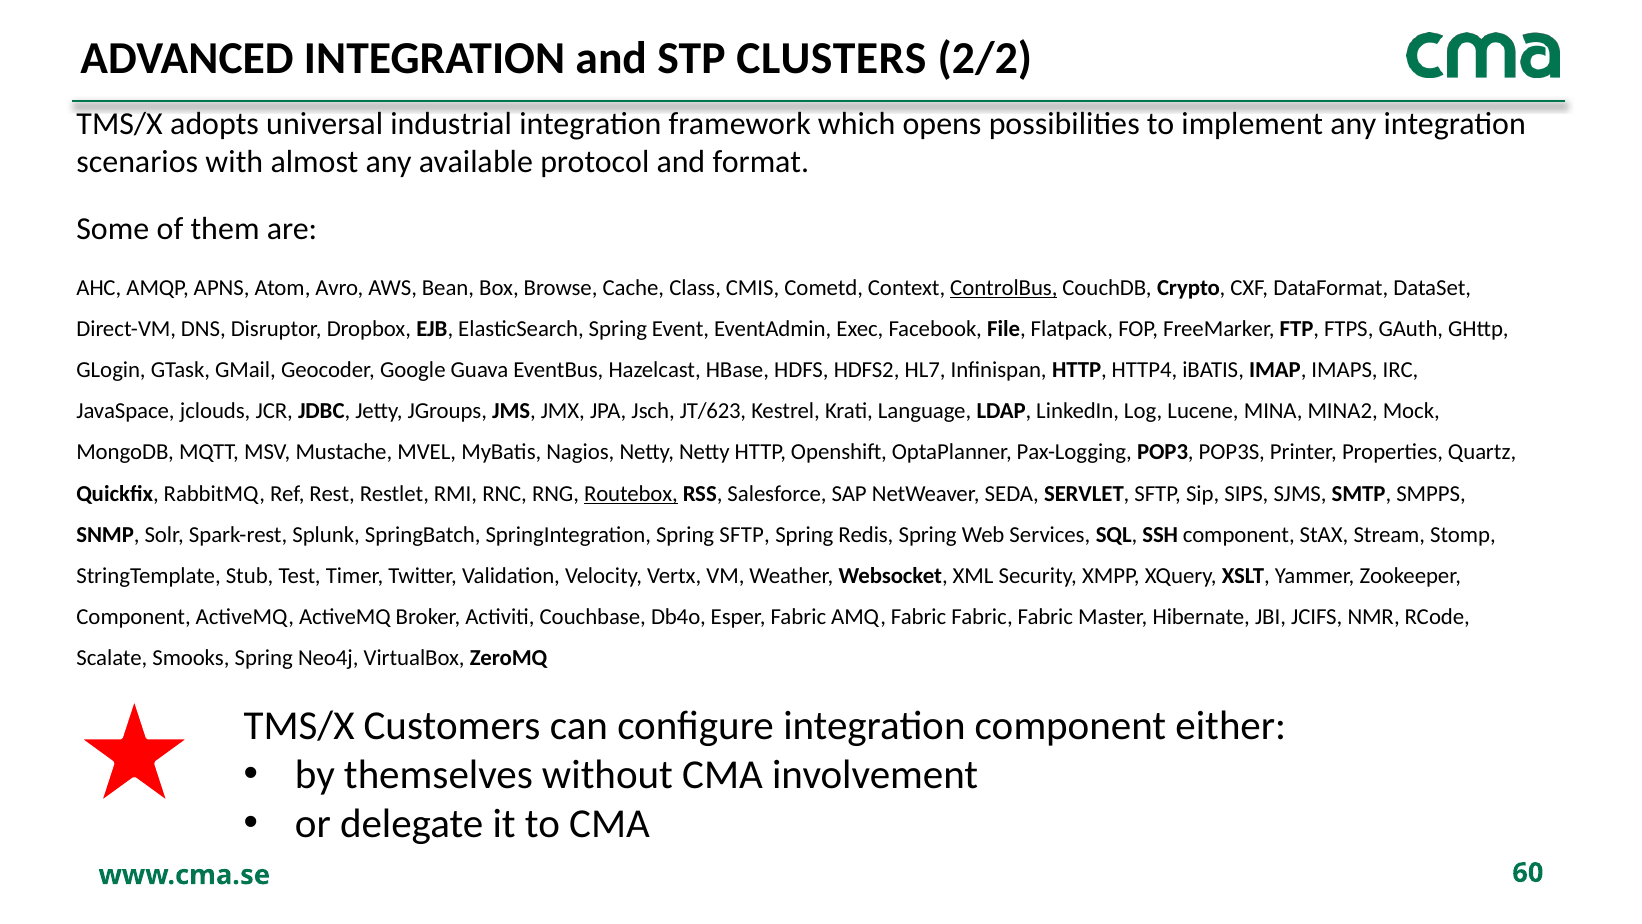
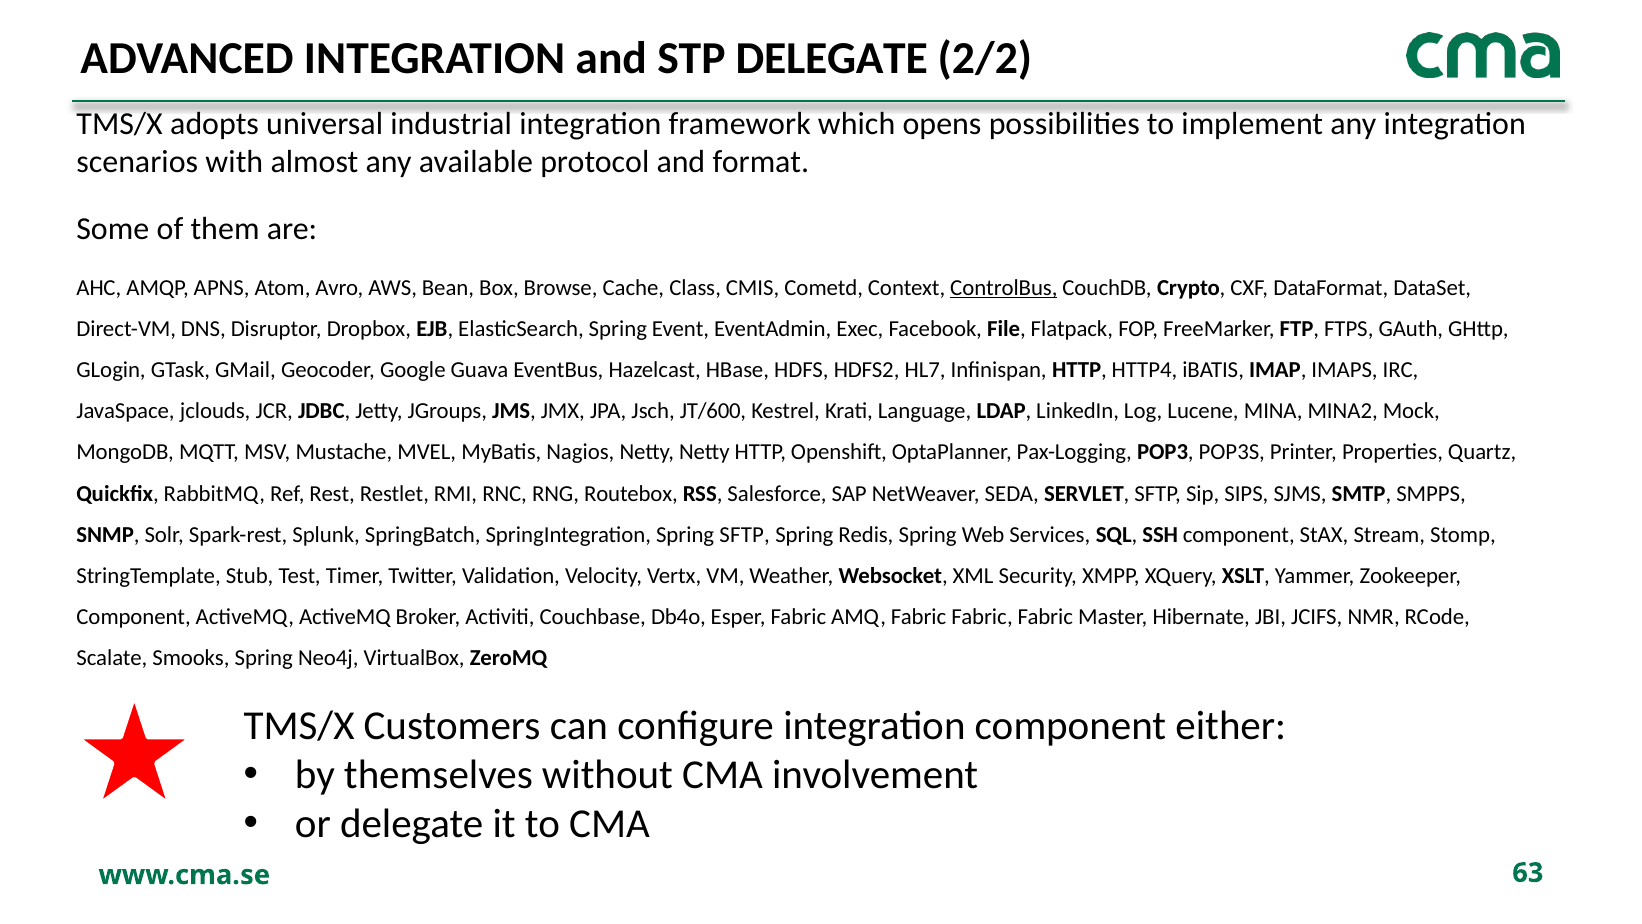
STP CLUSTERS: CLUSTERS -> DELEGATE
JT/623: JT/623 -> JT/600
Routebox underline: present -> none
60: 60 -> 63
